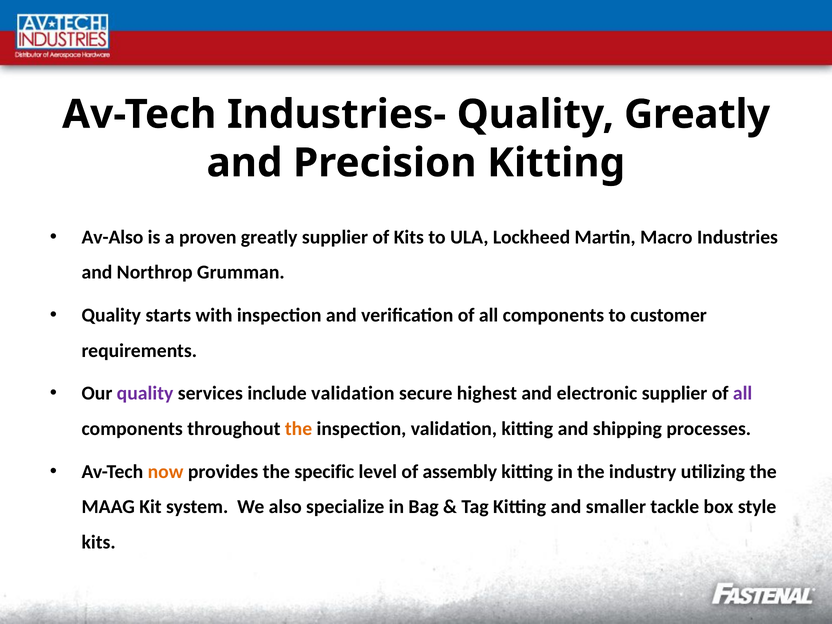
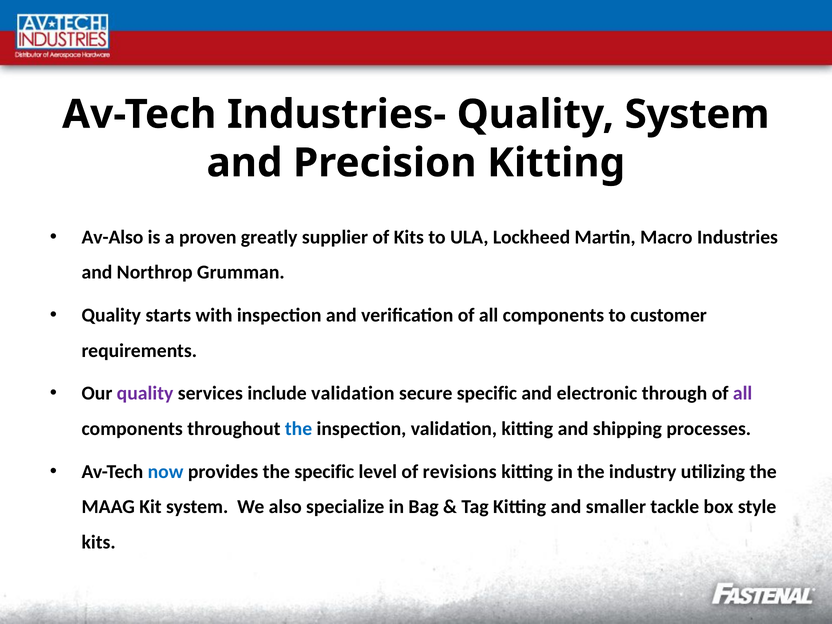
Quality Greatly: Greatly -> System
secure highest: highest -> specific
electronic supplier: supplier -> through
the at (299, 429) colour: orange -> blue
now colour: orange -> blue
assembly: assembly -> revisions
